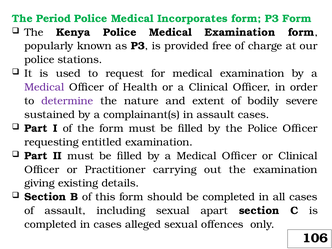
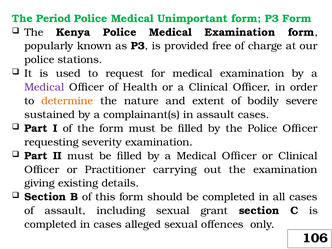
Incorporates: Incorporates -> Unimportant
determine colour: purple -> orange
entitled: entitled -> severity
apart: apart -> grant
